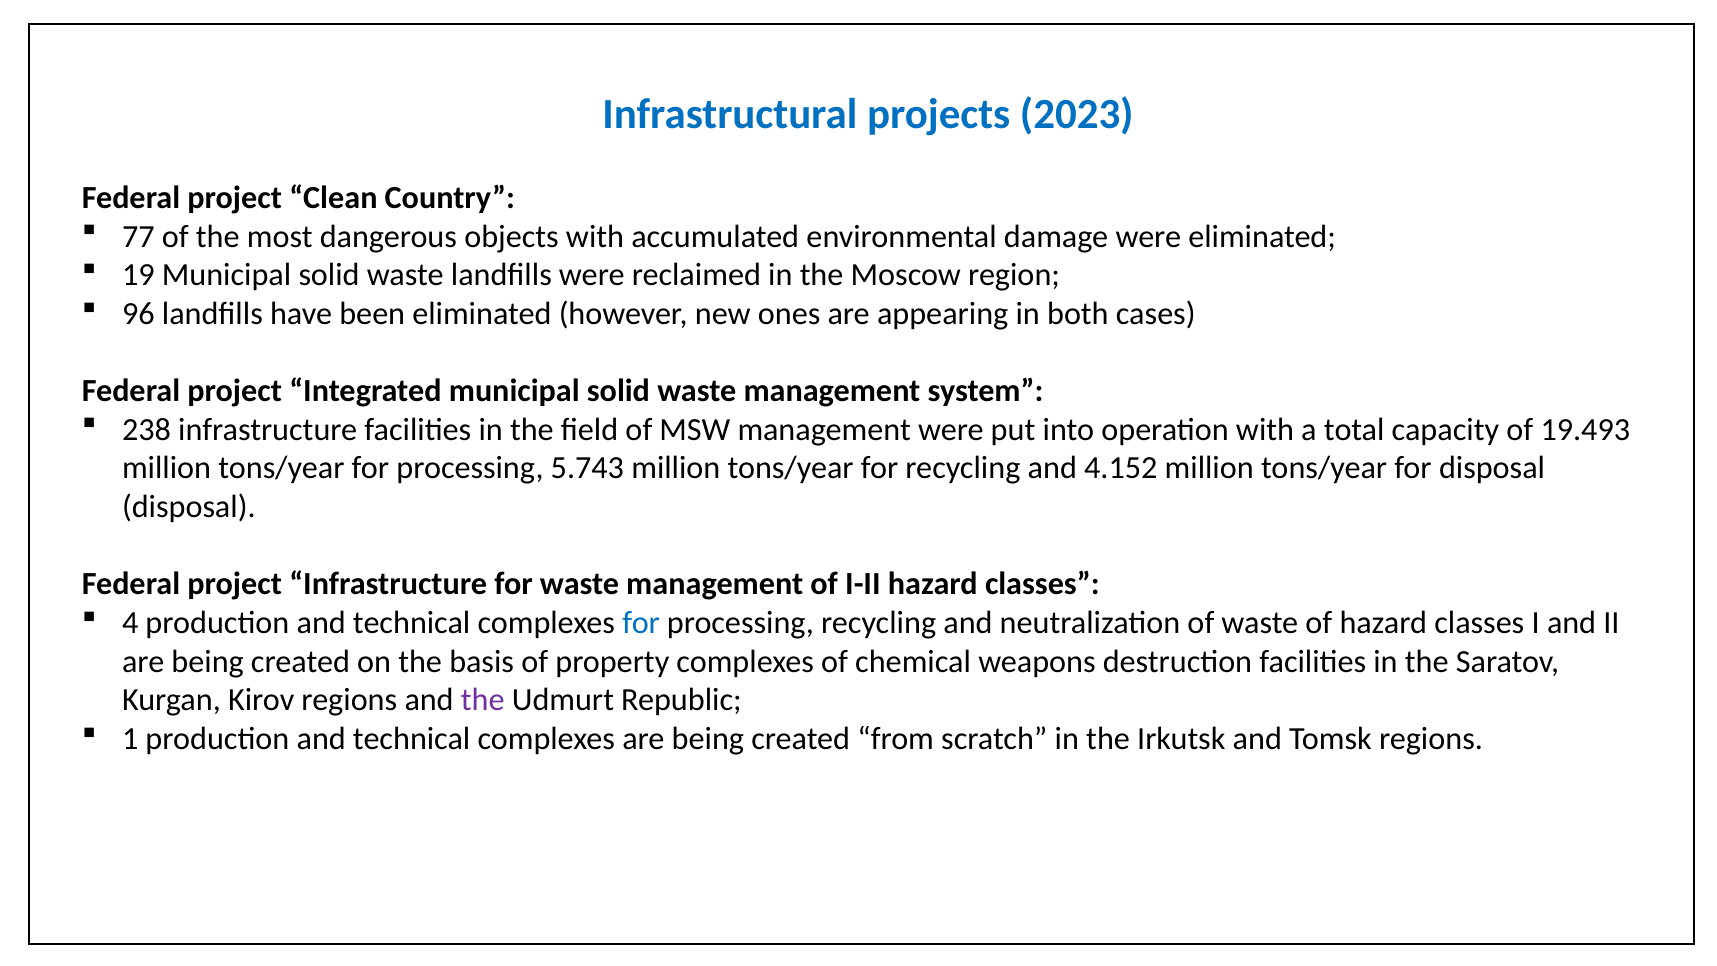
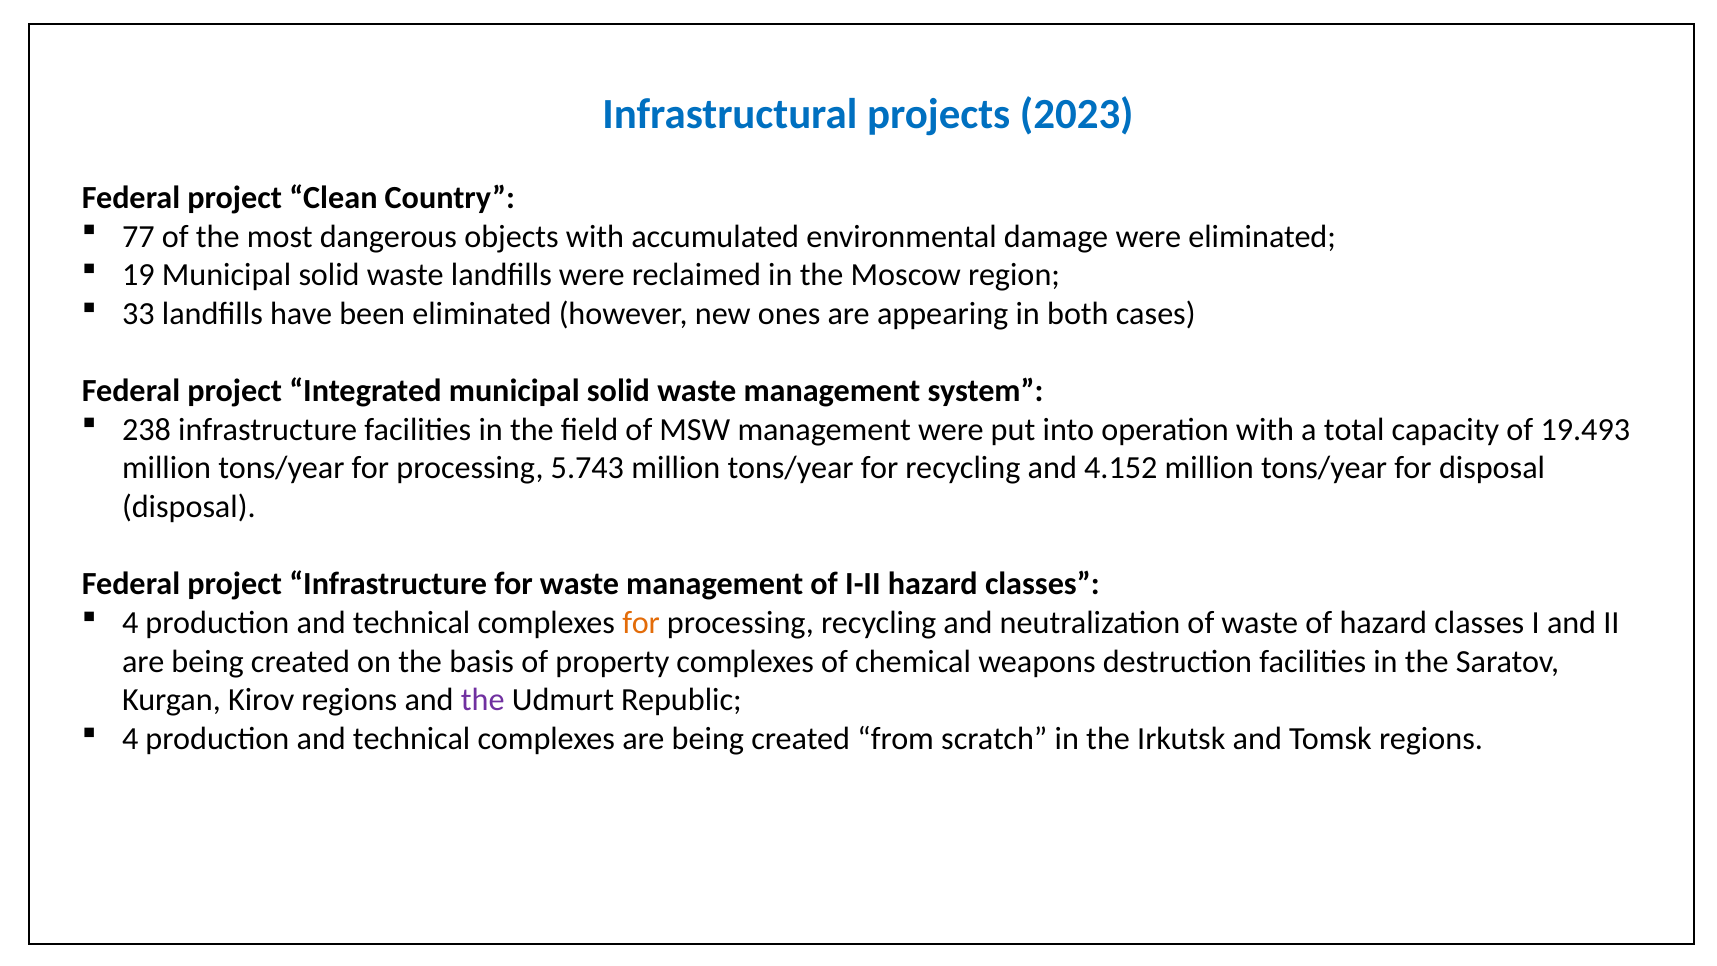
96: 96 -> 33
for at (641, 623) colour: blue -> orange
1 at (130, 739): 1 -> 4
